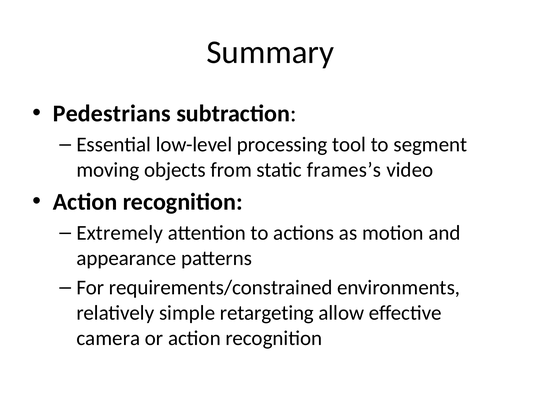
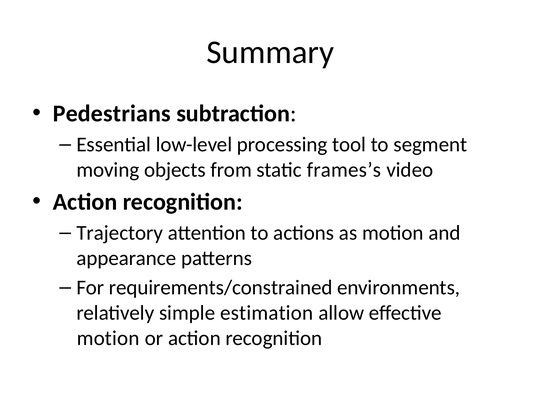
Extremely: Extremely -> Trajectory
retargeting: retargeting -> estimation
camera at (108, 338): camera -> motion
